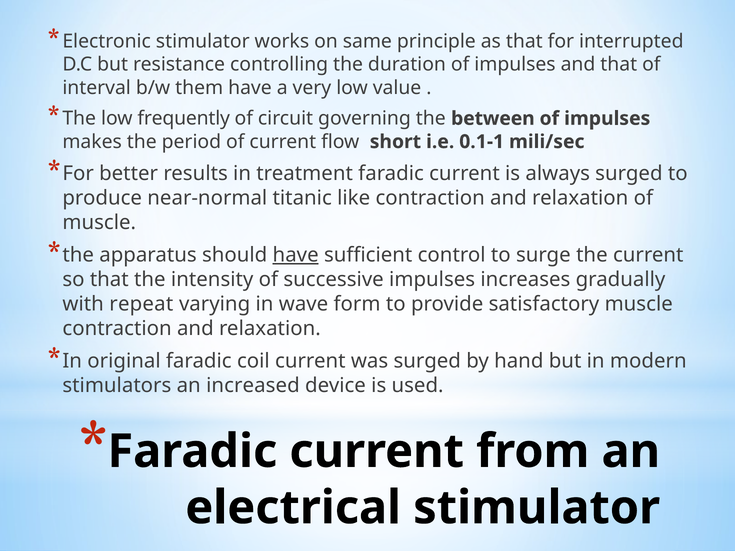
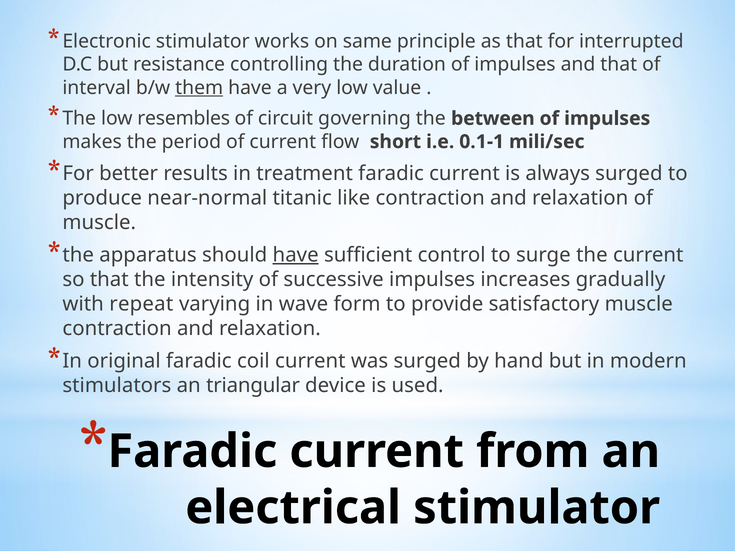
them underline: none -> present
frequently: frequently -> resembles
increased: increased -> triangular
